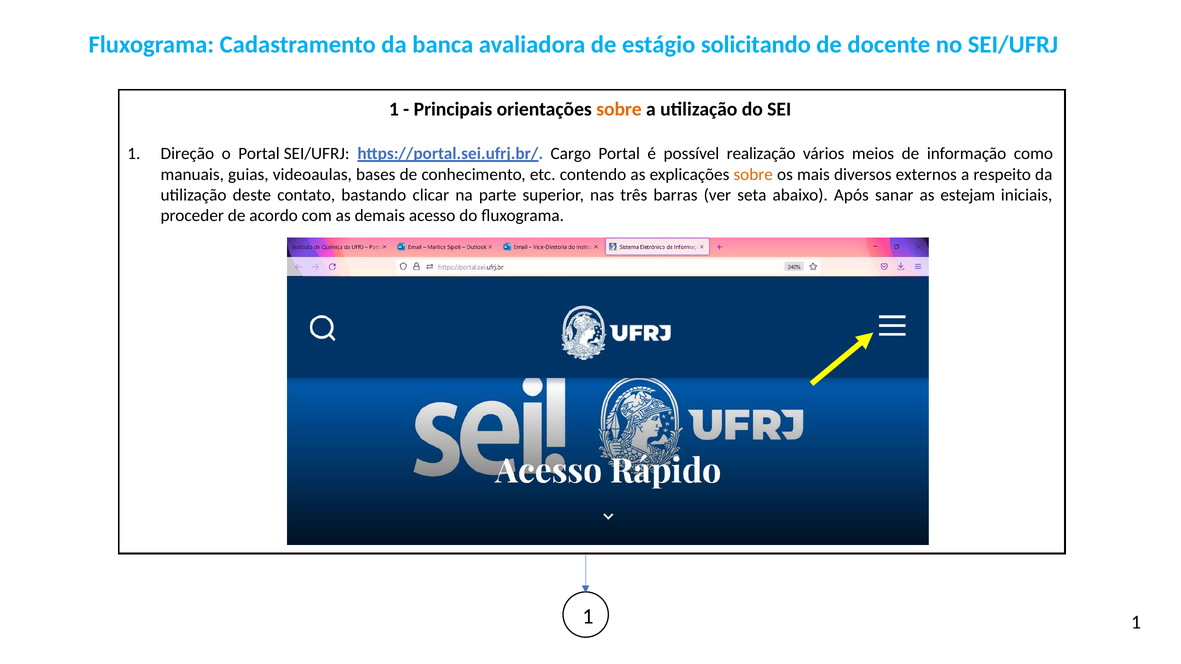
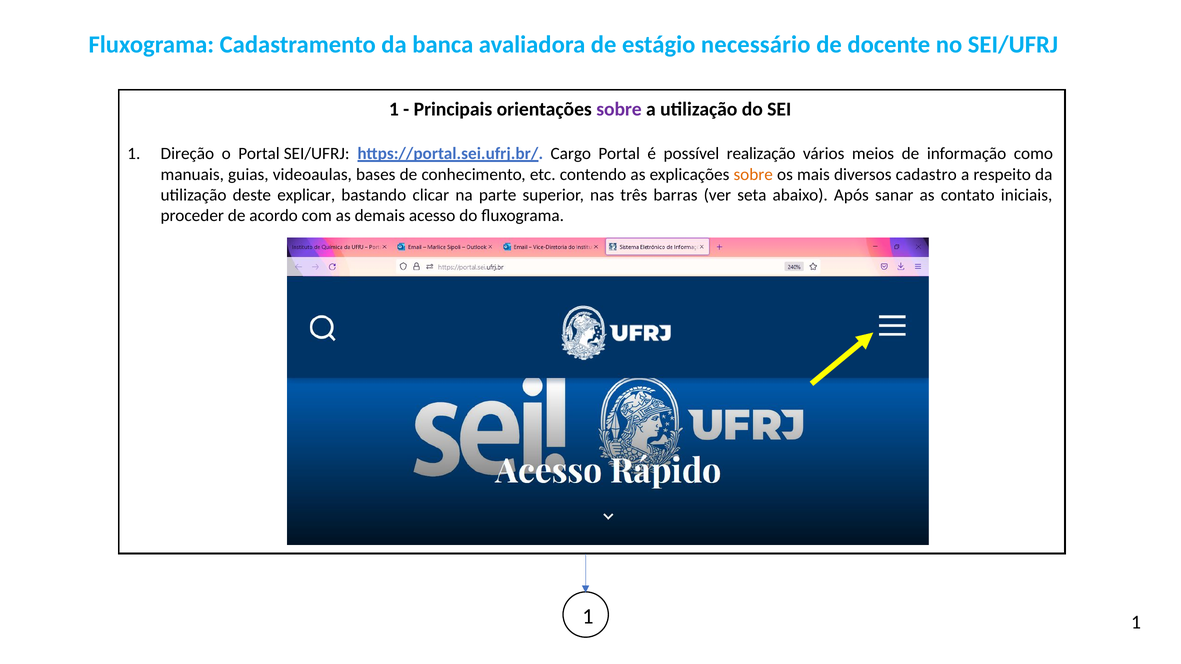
solicitando: solicitando -> necessário
sobre at (619, 109) colour: orange -> purple
externos: externos -> cadastro
contato: contato -> explicar
estejam: estejam -> contato
